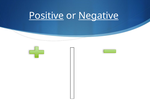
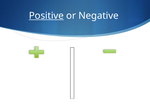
Negative underline: present -> none
